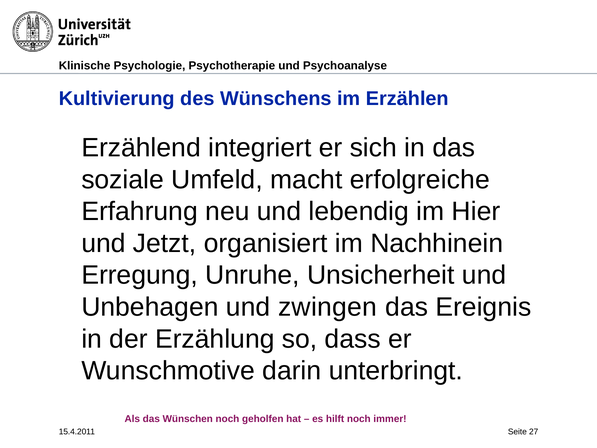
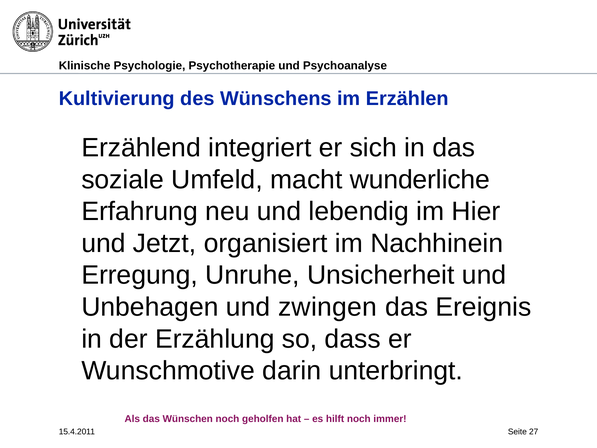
erfolgreiche: erfolgreiche -> wunderliche
